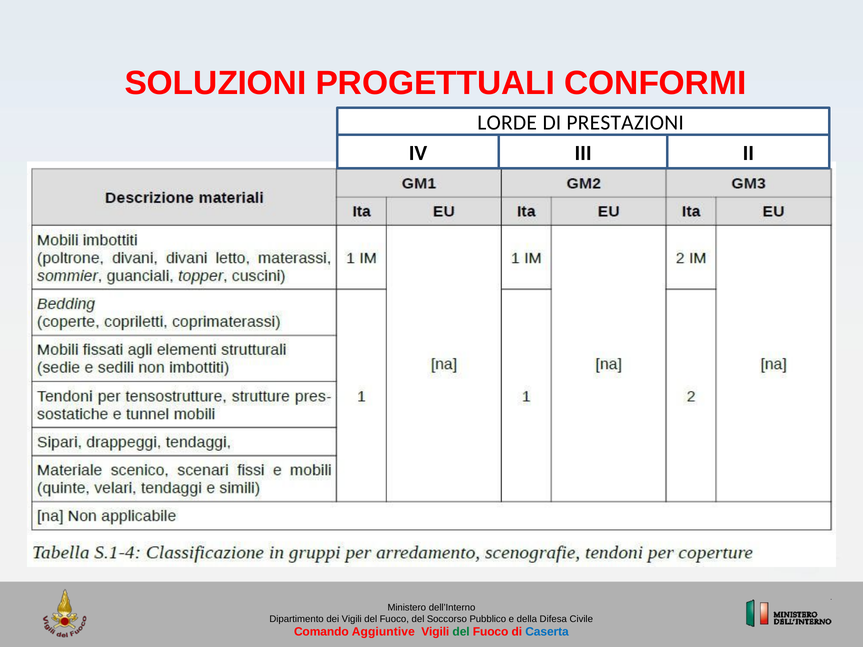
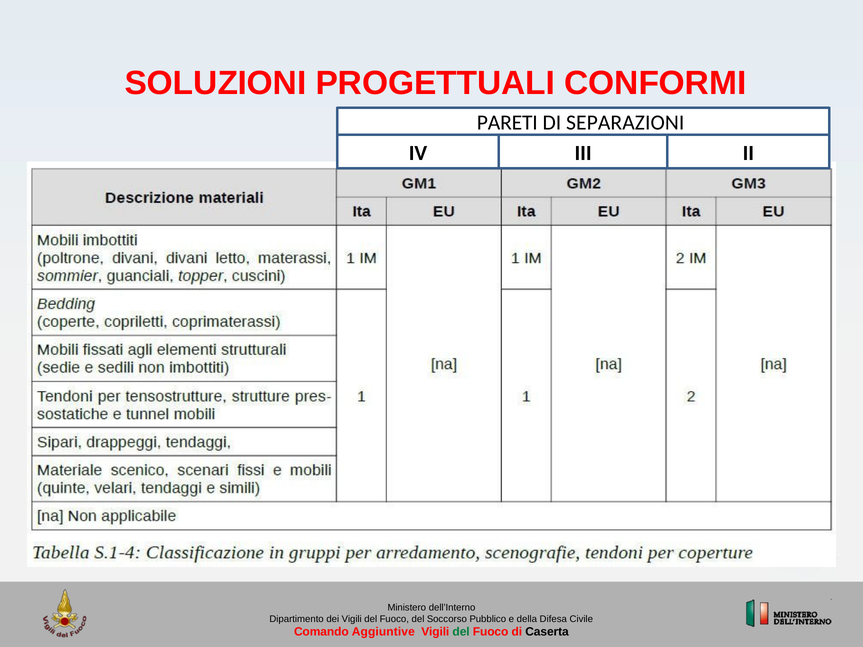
LORDE: LORDE -> PARETI
PRESTAZIONI: PRESTAZIONI -> SEPARAZIONI
Caserta colour: blue -> black
